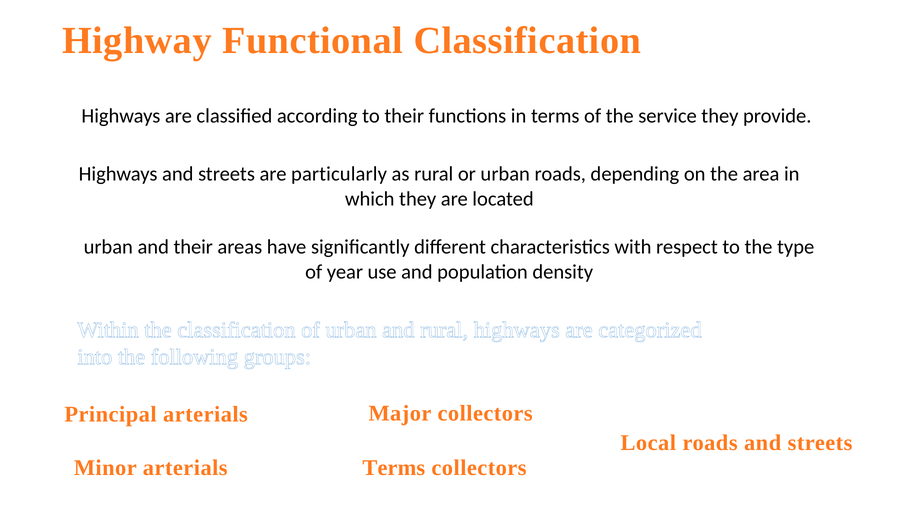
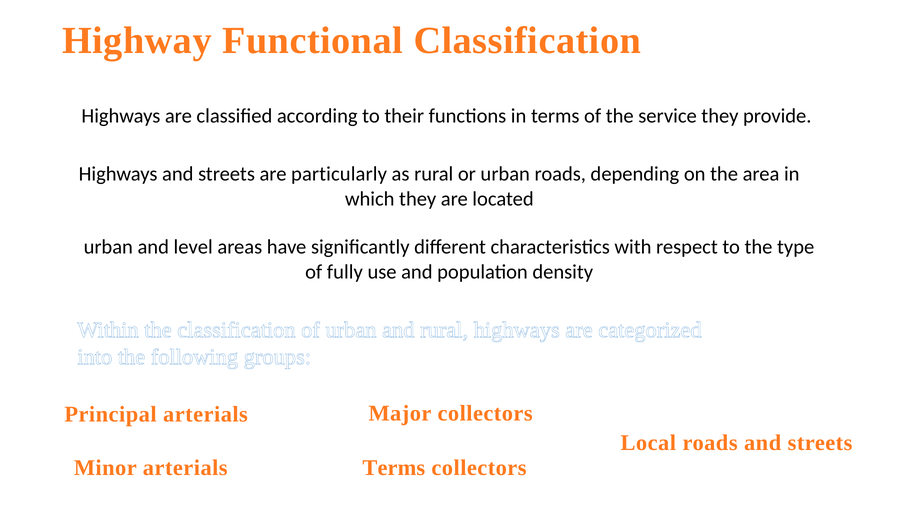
and their: their -> level
year: year -> fully
